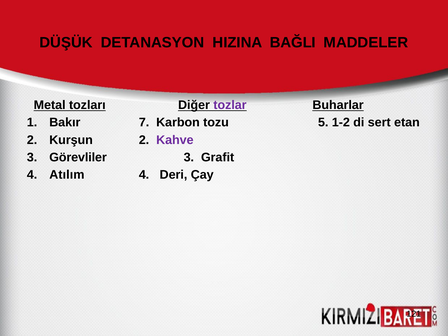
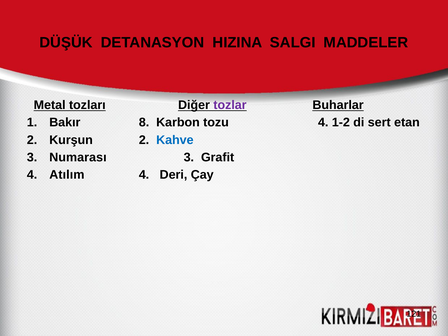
BAĞLI: BAĞLI -> SALGI
7: 7 -> 8
tozu 5: 5 -> 4
Kahve colour: purple -> blue
Görevliler: Görevliler -> Numarası
